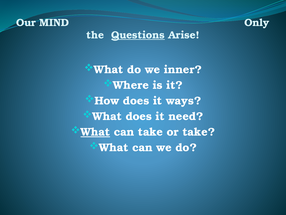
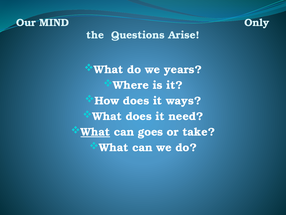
Questions underline: present -> none
inner: inner -> years
can take: take -> goes
